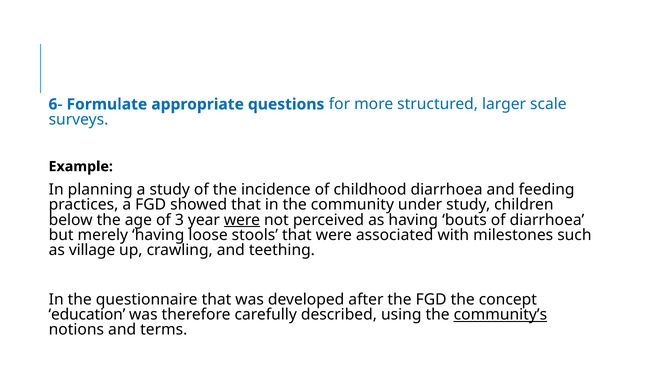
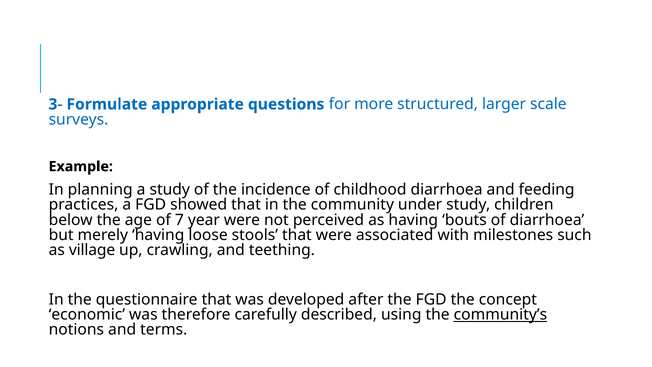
6-: 6- -> 3-
3: 3 -> 7
were at (242, 220) underline: present -> none
education: education -> economic
